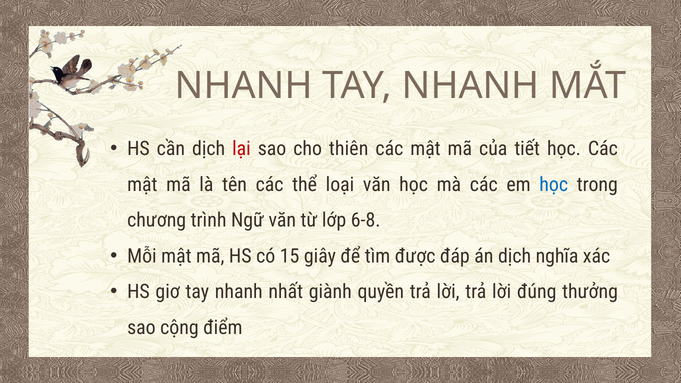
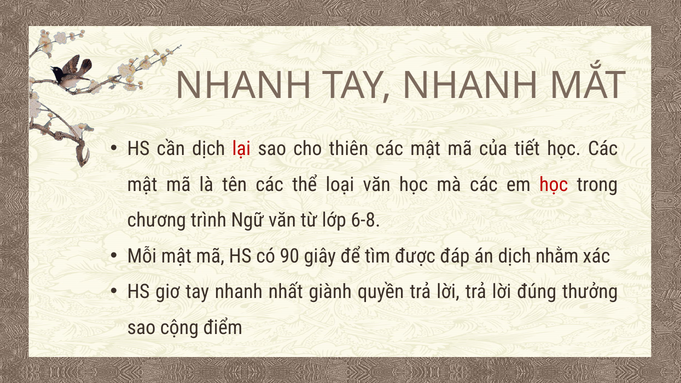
học at (554, 185) colour: blue -> red
15: 15 -> 90
nghĩa: nghĩa -> nhằm
